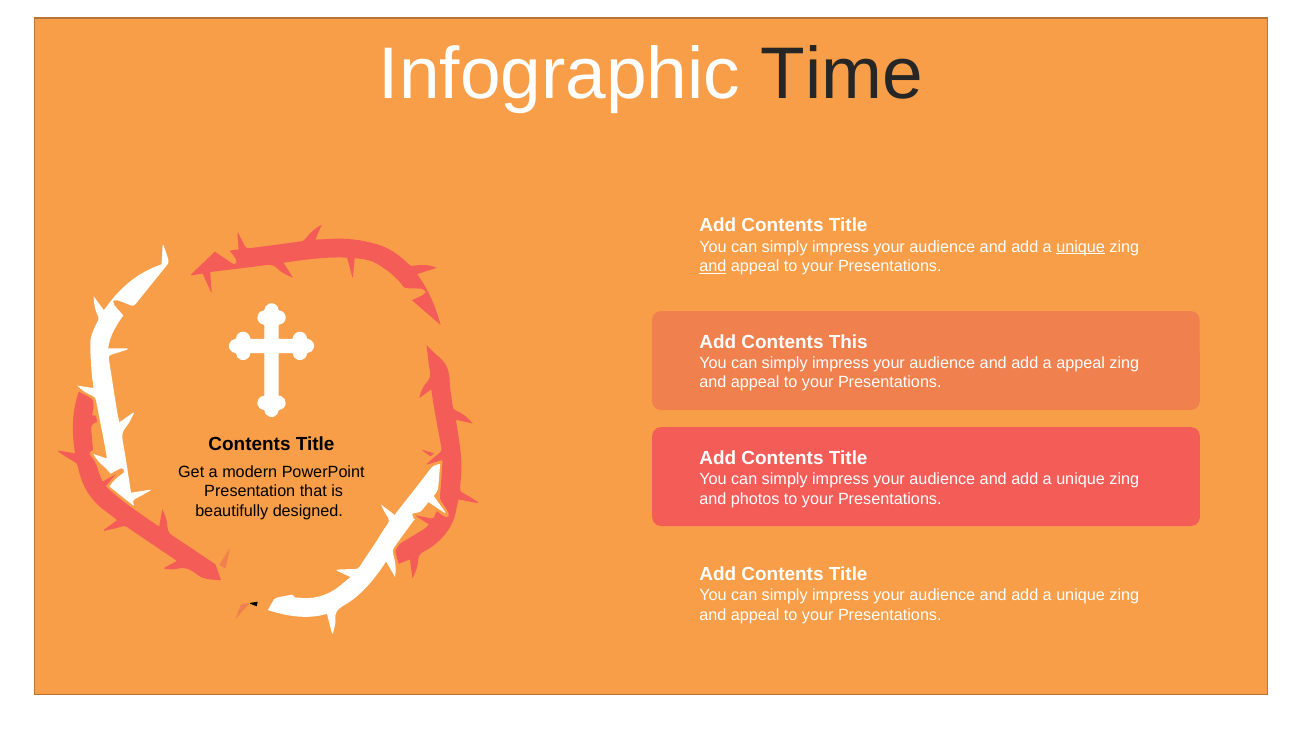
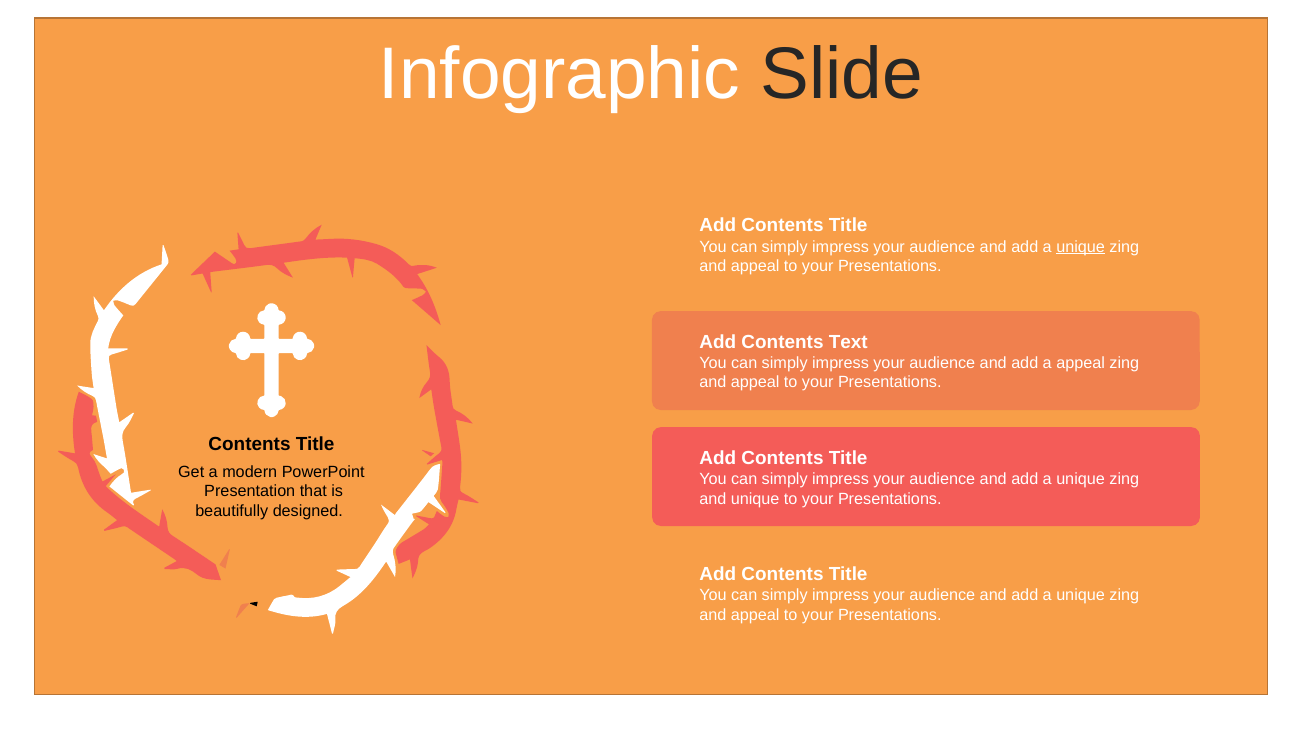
Time: Time -> Slide
and at (713, 266) underline: present -> none
This: This -> Text
and photos: photos -> unique
